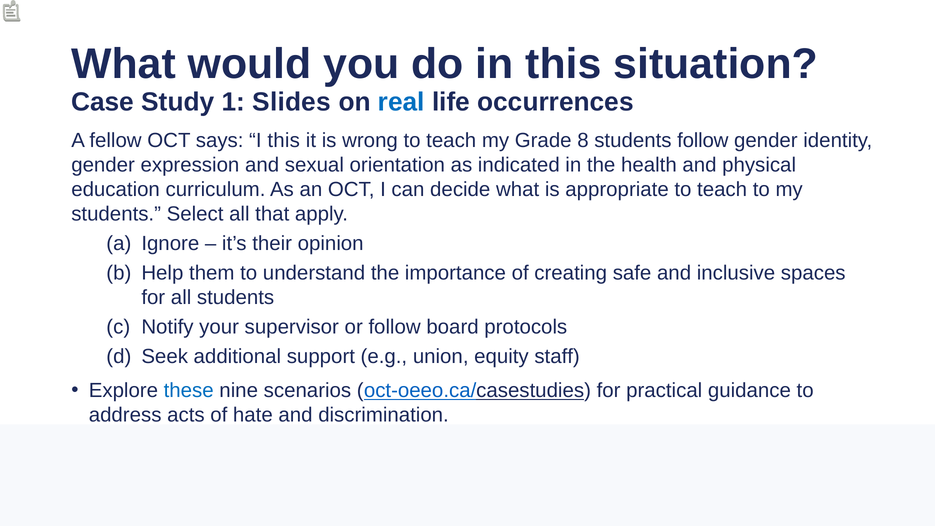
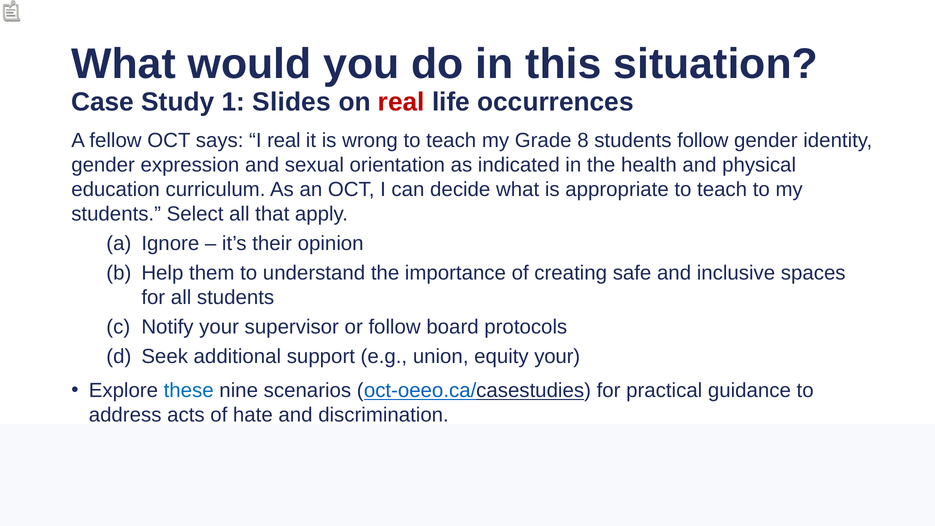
real at (401, 102) colour: blue -> red
I this: this -> real
equity staff: staff -> your
